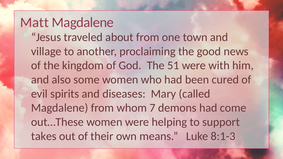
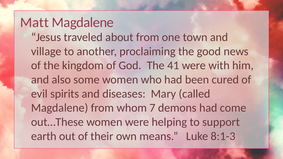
51: 51 -> 41
takes: takes -> earth
